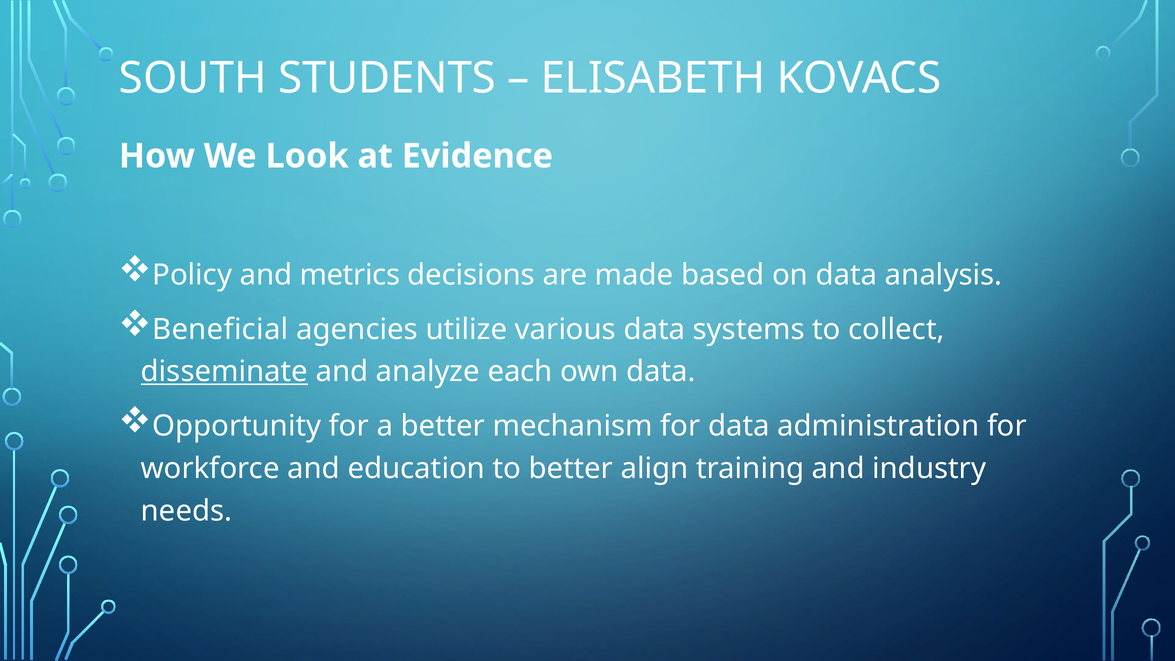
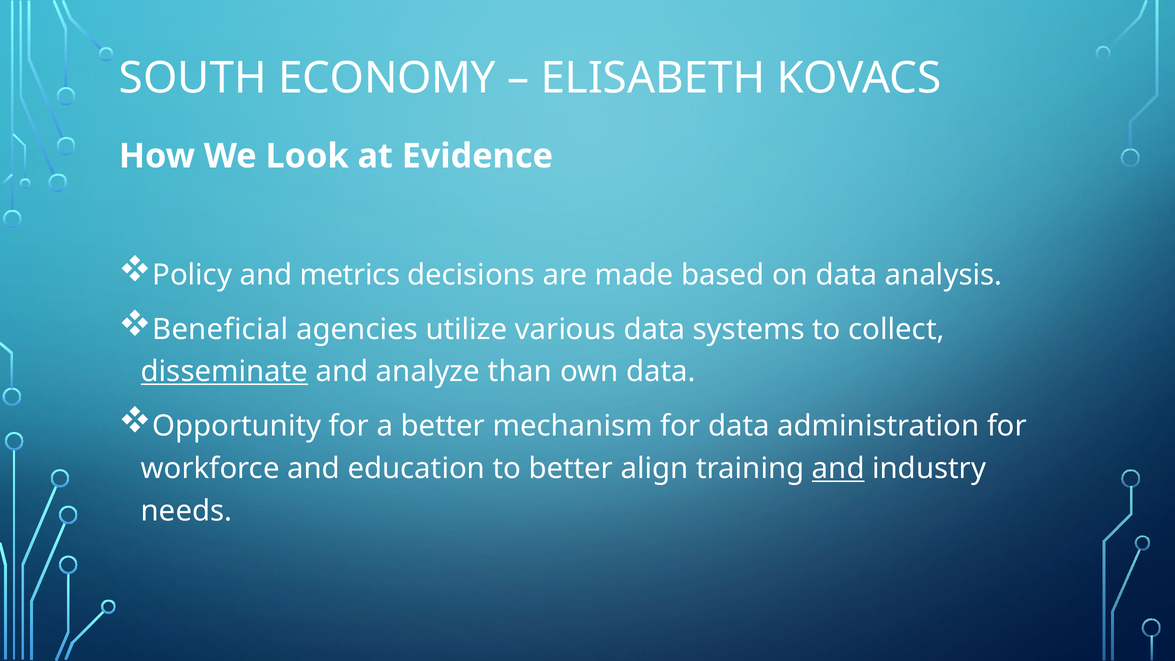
STUDENTS: STUDENTS -> ECONOMY
each: each -> than
and at (838, 468) underline: none -> present
